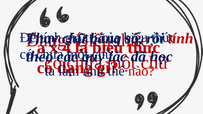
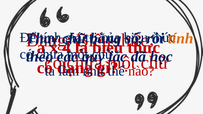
tính at (181, 38) colour: red -> orange
